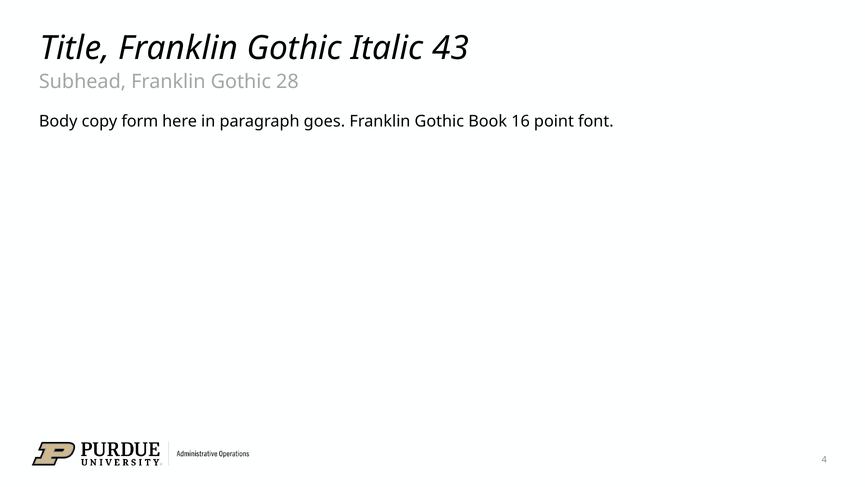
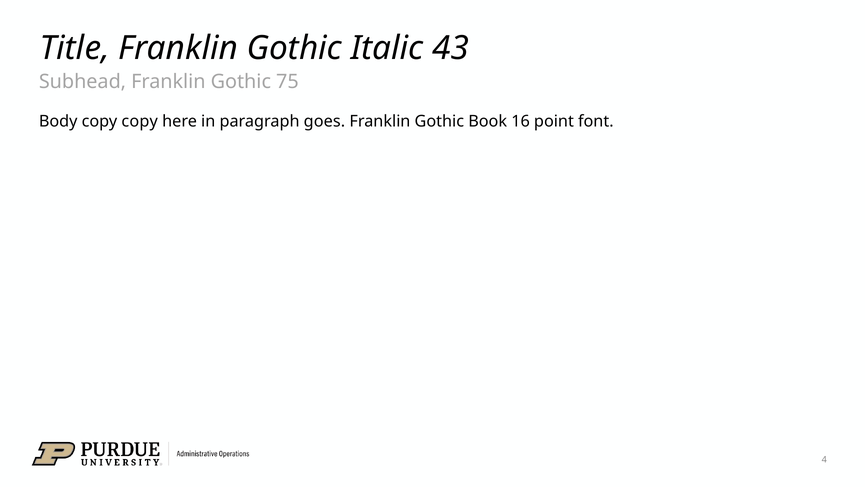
28: 28 -> 75
copy form: form -> copy
